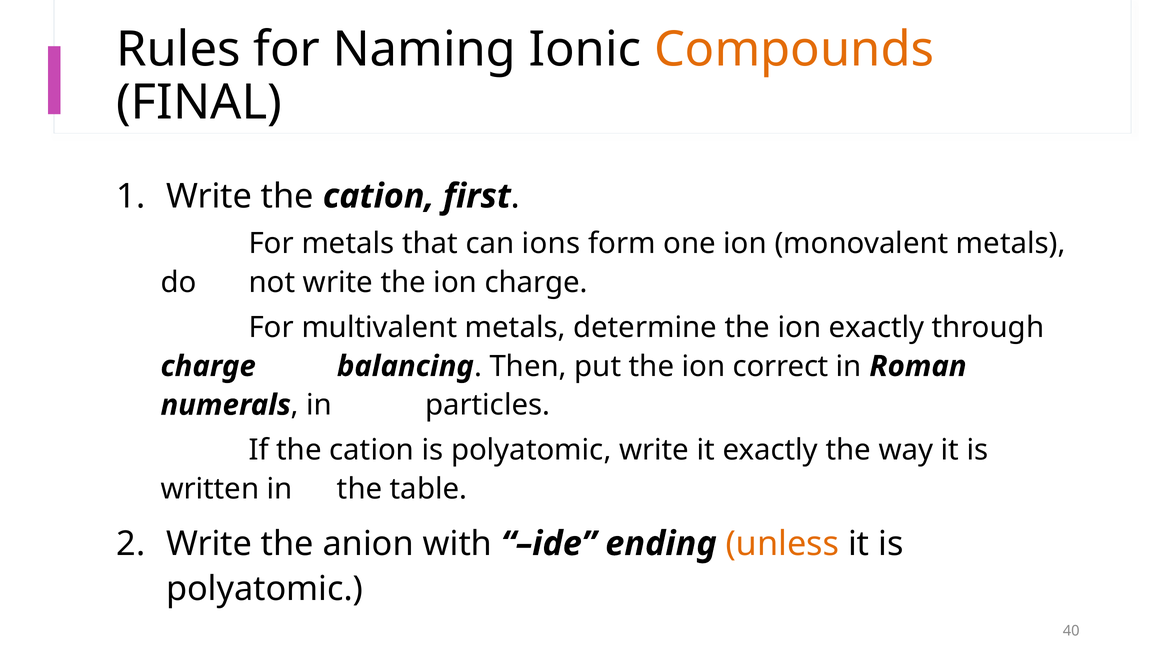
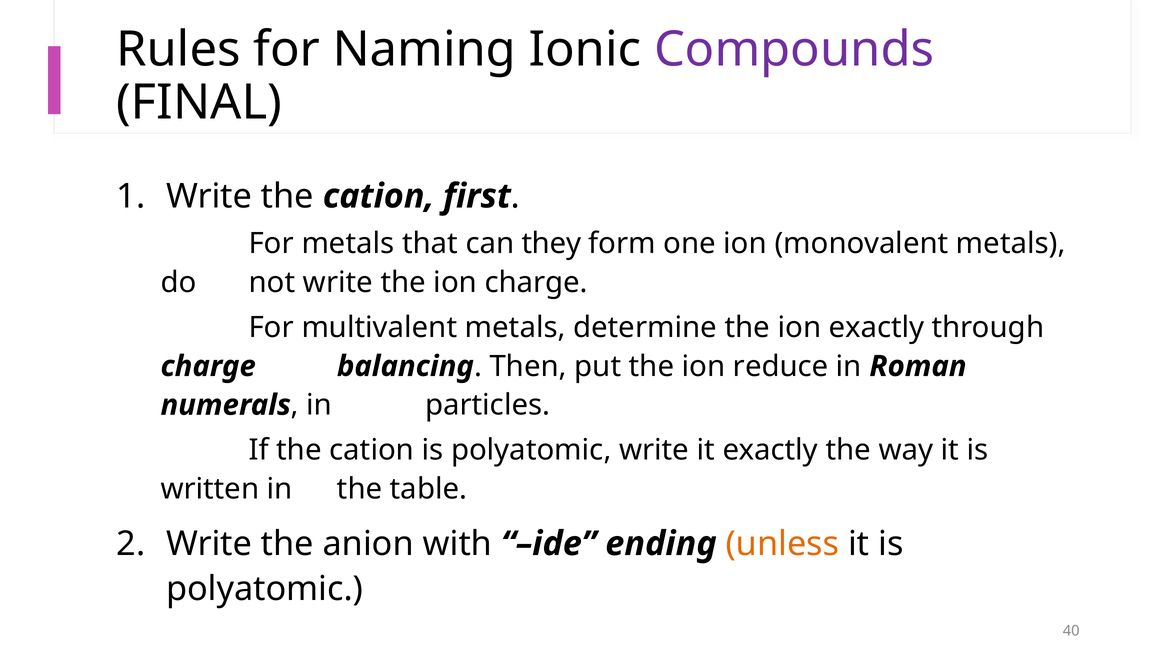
Compounds colour: orange -> purple
ions: ions -> they
correct: correct -> reduce
